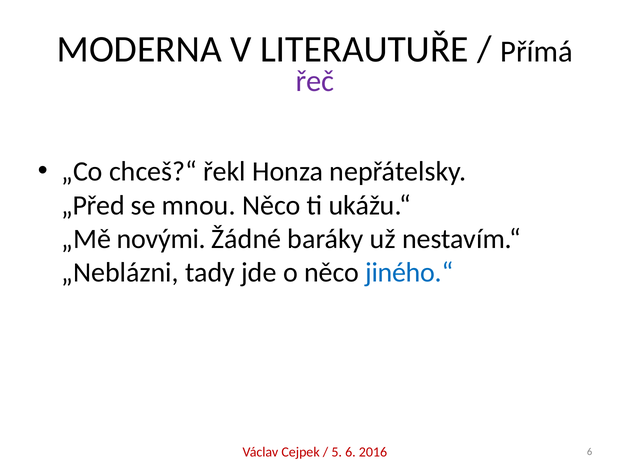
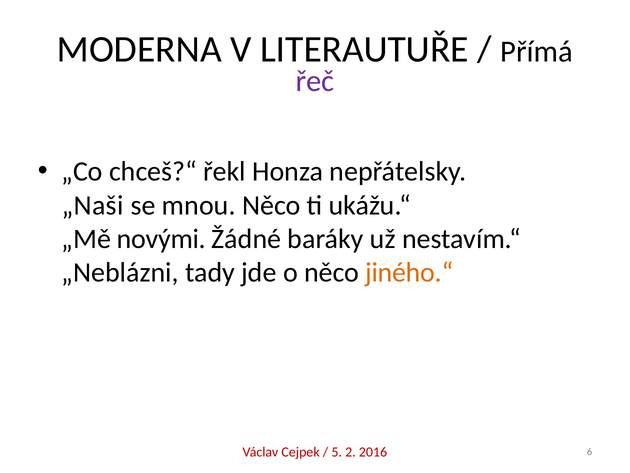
„Před: „Před -> „Naši
jiného.“ colour: blue -> orange
5 6: 6 -> 2
